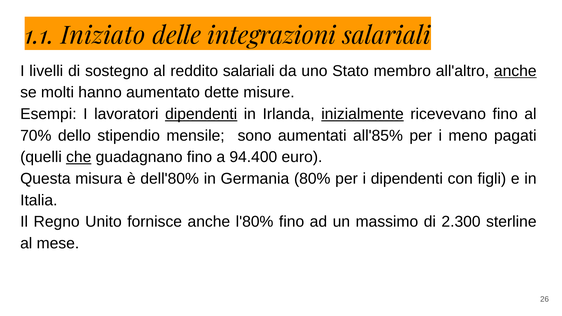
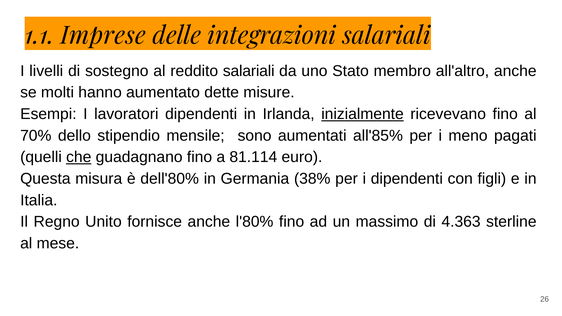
Iniziato: Iniziato -> Imprese
anche at (515, 71) underline: present -> none
dipendenti at (201, 114) underline: present -> none
94.400: 94.400 -> 81.114
80%: 80% -> 38%
2.300: 2.300 -> 4.363
